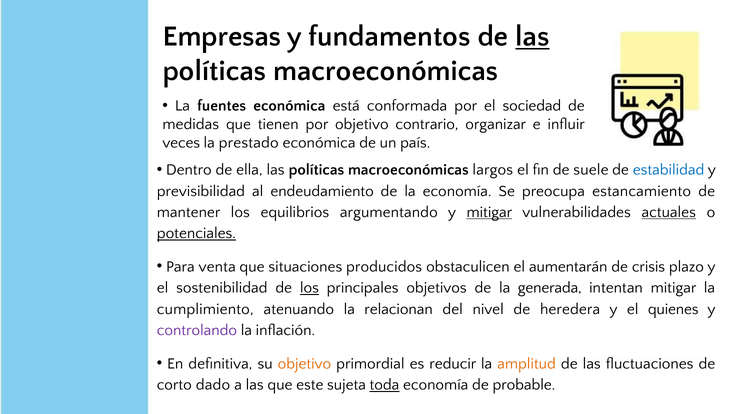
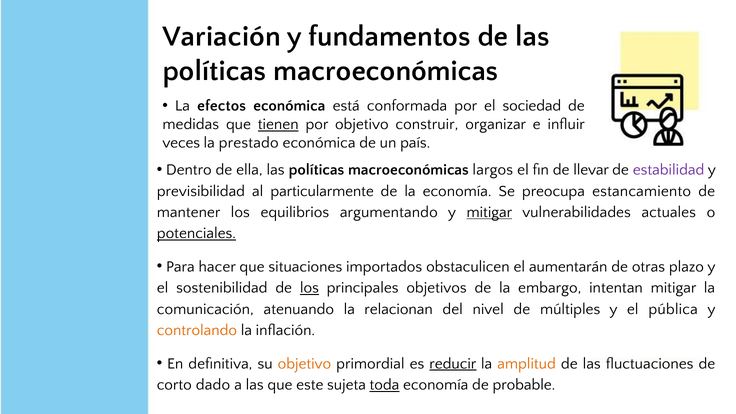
Empresas: Empresas -> Variación
las at (532, 36) underline: present -> none
fuentes: fuentes -> efectos
tienen underline: none -> present
contrario: contrario -> construir
suele: suele -> llevar
estabilidad colour: blue -> purple
endeudamiento: endeudamiento -> particularmente
actuales underline: present -> none
venta: venta -> hacer
producidos: producidos -> importados
crisis: crisis -> otras
generada: generada -> embargo
cumplimiento: cumplimiento -> comunicación
heredera: heredera -> múltiples
quienes: quienes -> pública
controlando colour: purple -> orange
reducir underline: none -> present
